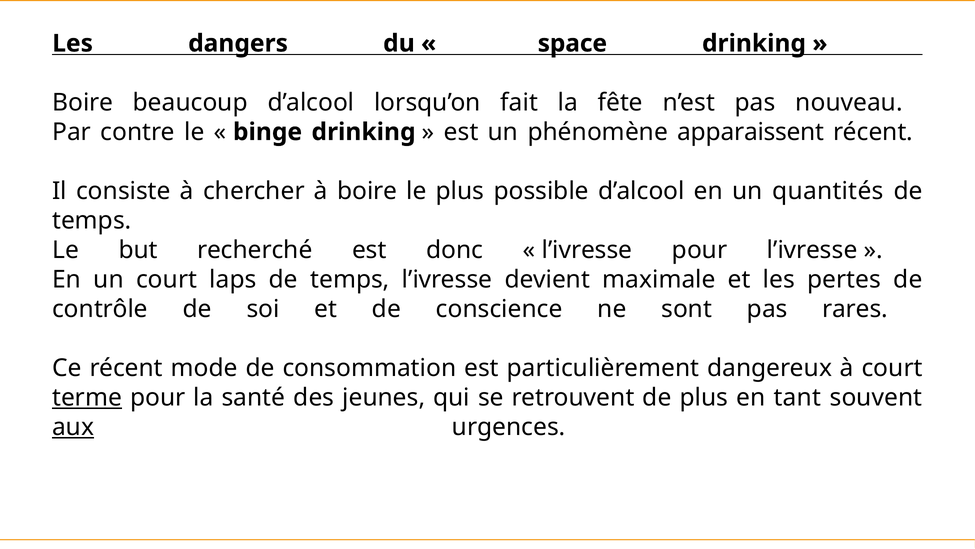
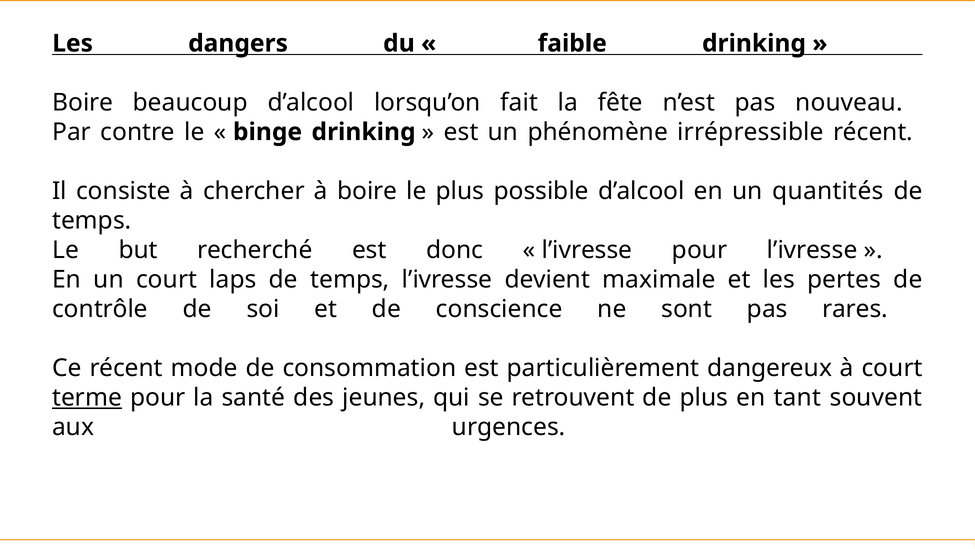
space: space -> faible
apparaissent: apparaissent -> irrépressible
aux underline: present -> none
